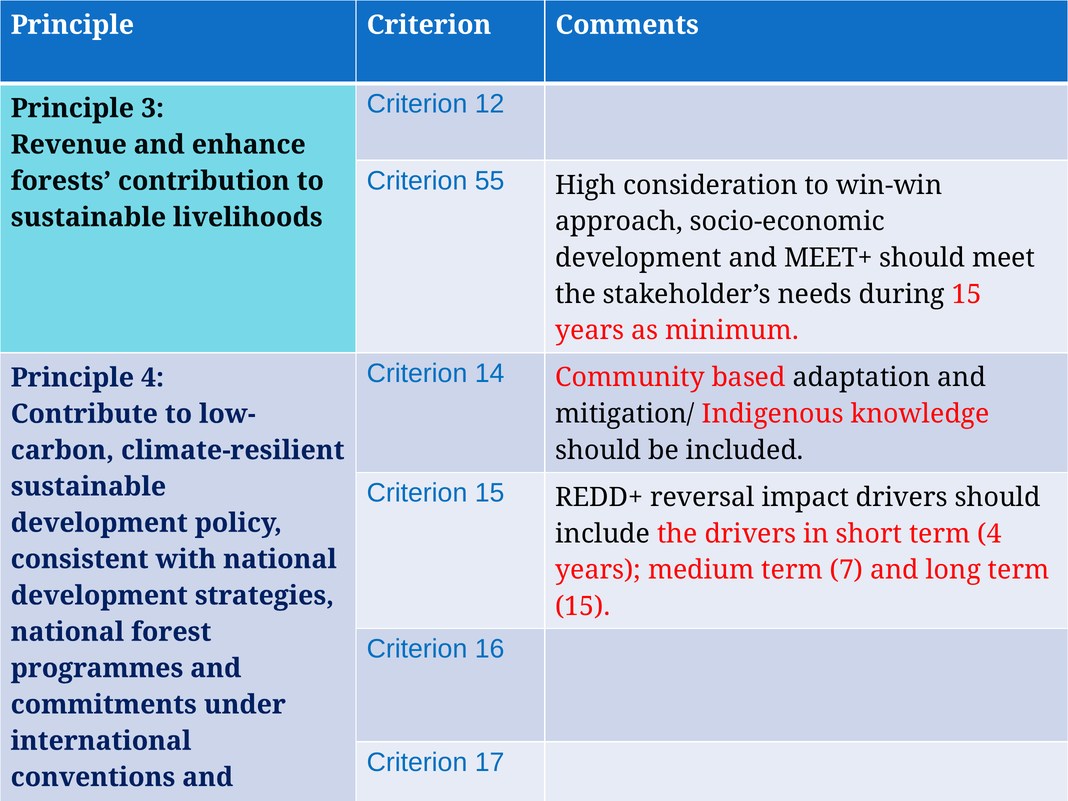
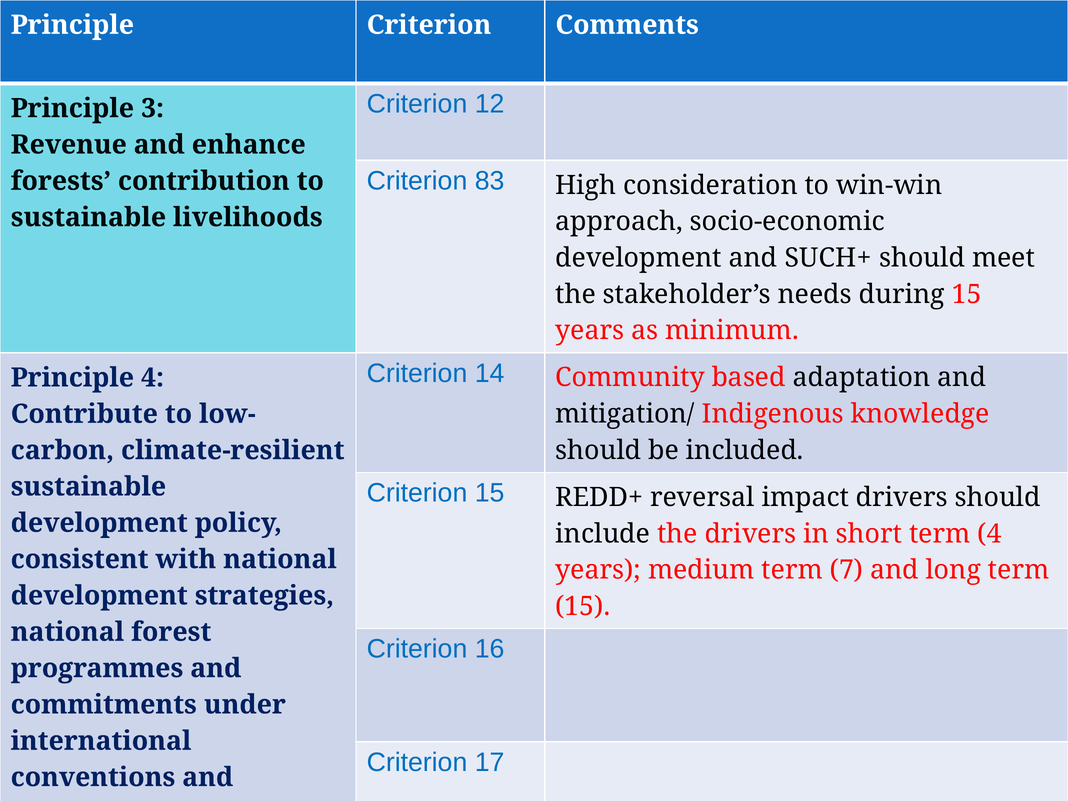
55: 55 -> 83
MEET+: MEET+ -> SUCH+
